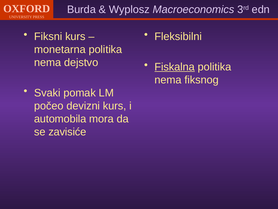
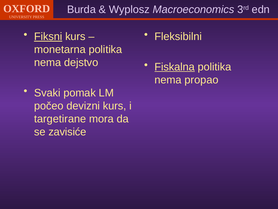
Fiksni underline: none -> present
fiksnog: fiksnog -> propao
automobila: automobila -> targetirane
